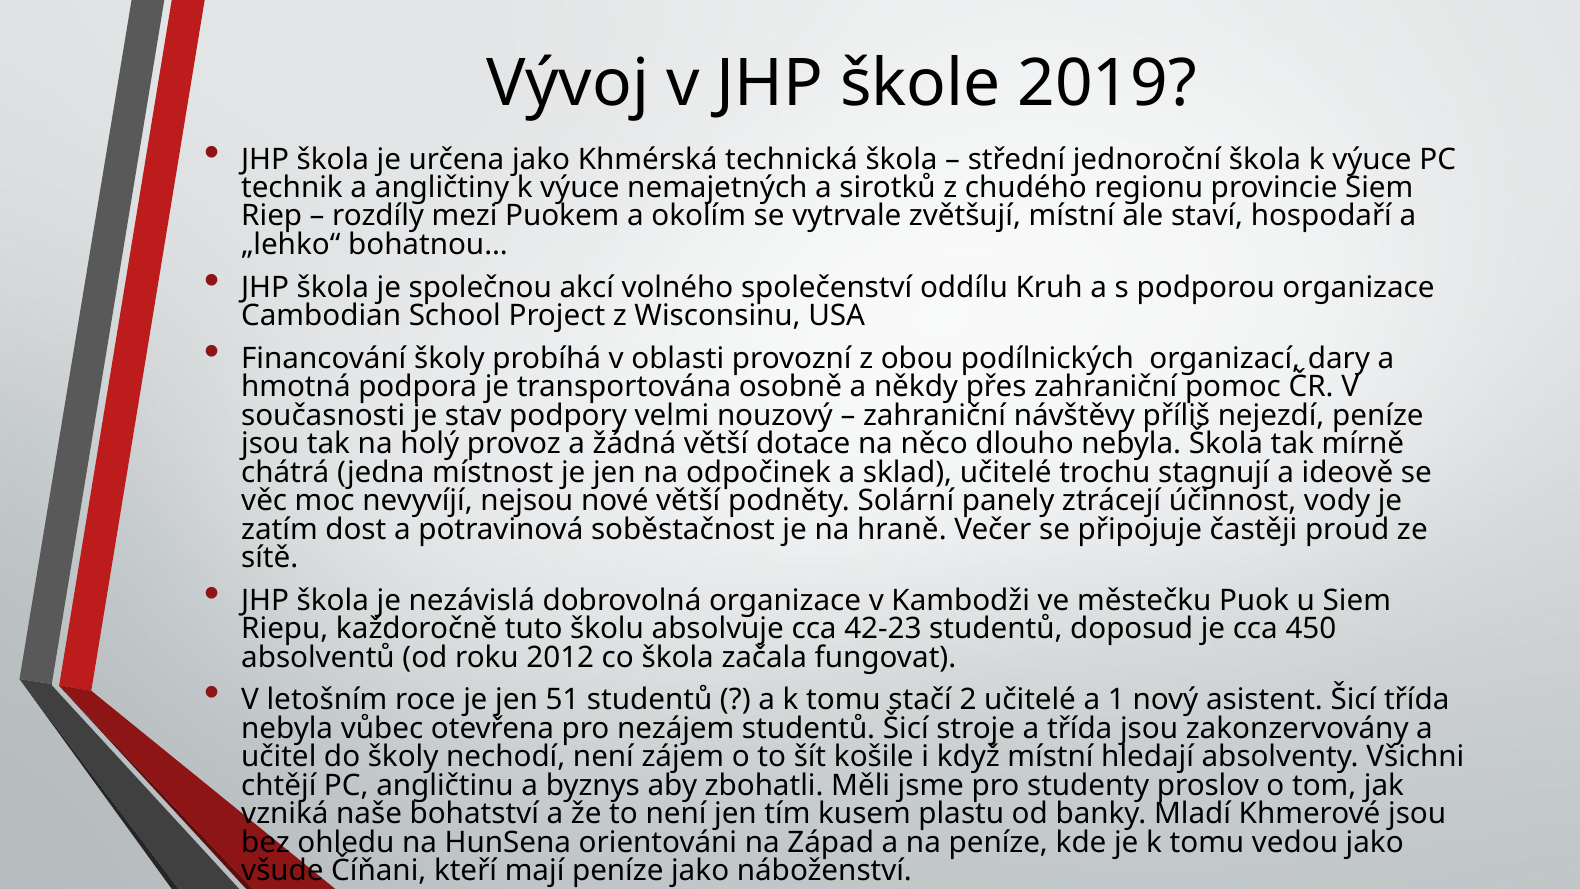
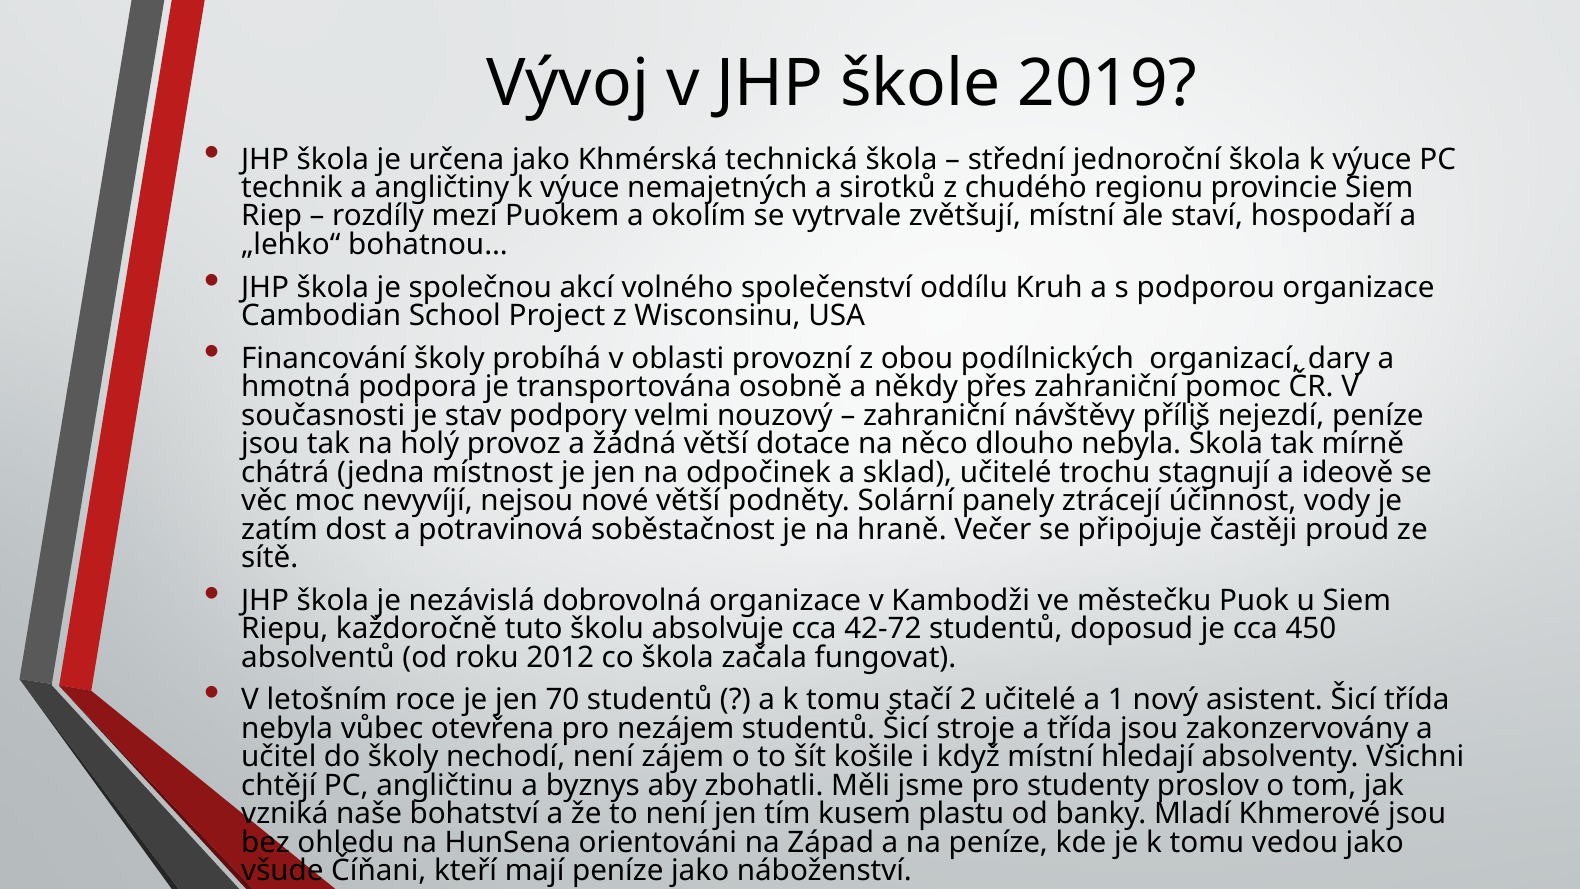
42-23: 42-23 -> 42-72
51: 51 -> 70
